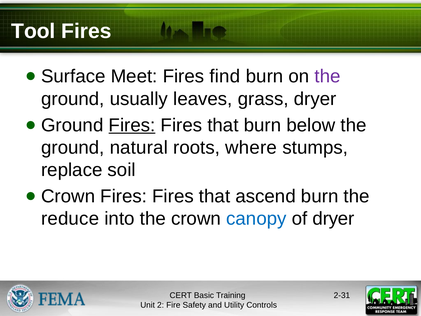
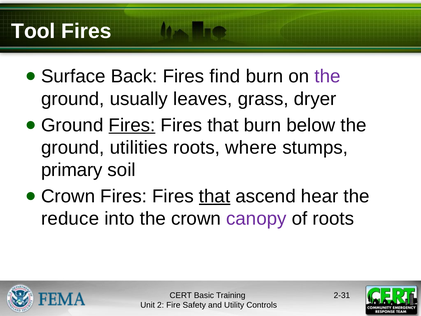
Meet: Meet -> Back
natural: natural -> utilities
replace: replace -> primary
that at (215, 196) underline: none -> present
ascend burn: burn -> hear
canopy colour: blue -> purple
of dryer: dryer -> roots
